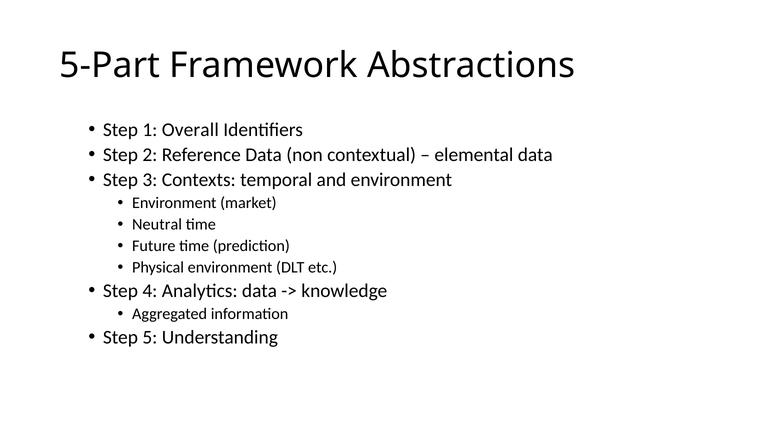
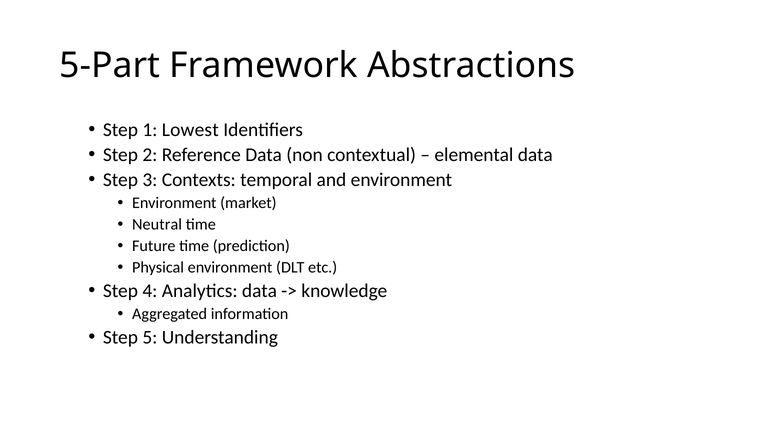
Overall: Overall -> Lowest
